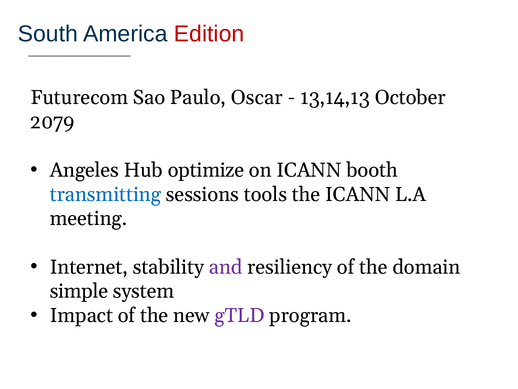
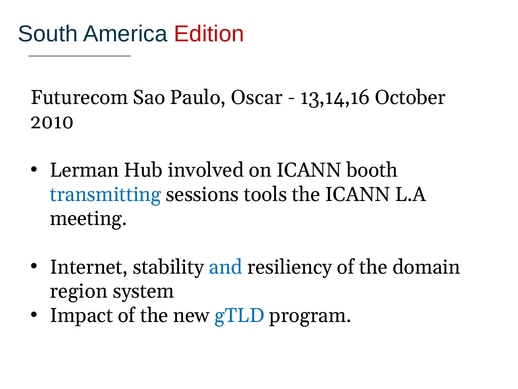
13,14,13: 13,14,13 -> 13,14,16
2079: 2079 -> 2010
Angeles: Angeles -> Lerman
optimize: optimize -> involved
and colour: purple -> blue
simple: simple -> region
gTLD colour: purple -> blue
